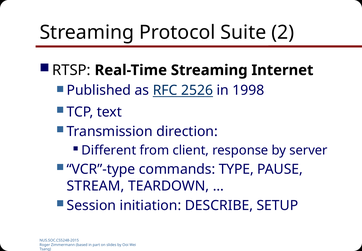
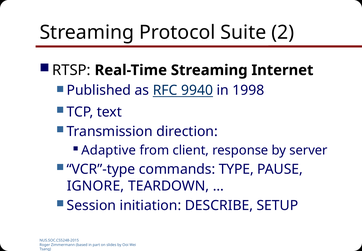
2526: 2526 -> 9940
Different: Different -> Adaptive
STREAM: STREAM -> IGNORE
